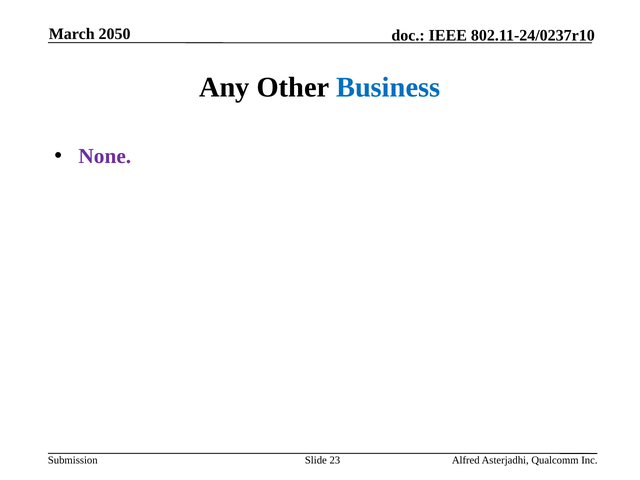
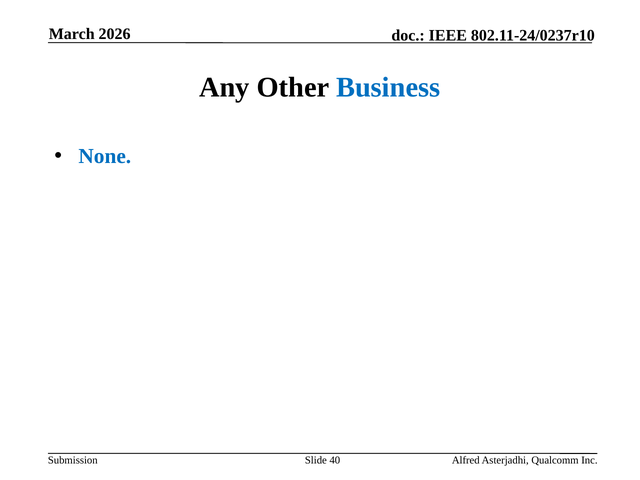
2050: 2050 -> 2026
None colour: purple -> blue
23: 23 -> 40
